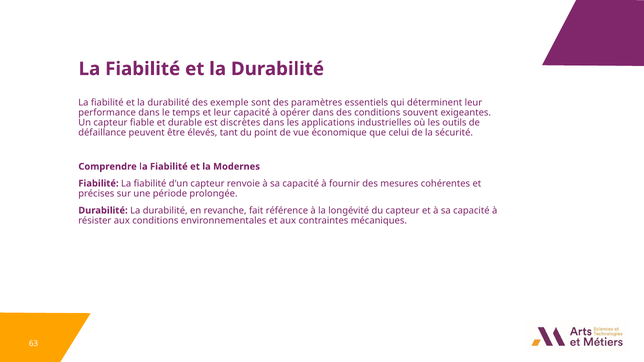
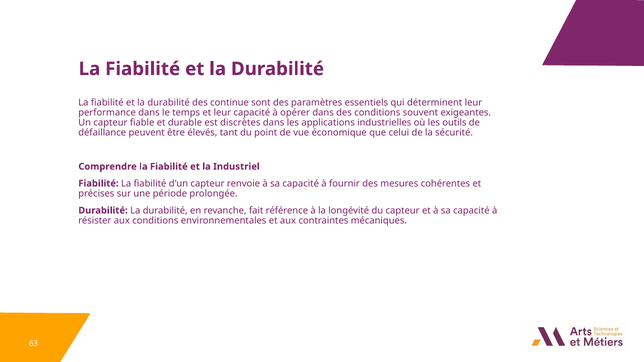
exemple: exemple -> continue
Modernes: Modernes -> Industriel
